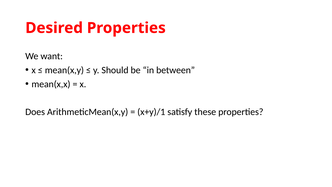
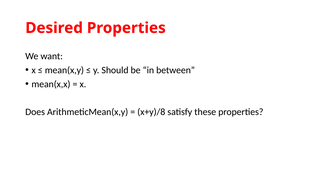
x+y)/1: x+y)/1 -> x+y)/8
